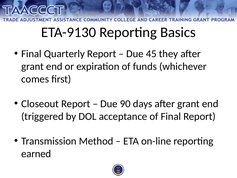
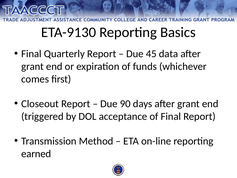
they: they -> data
